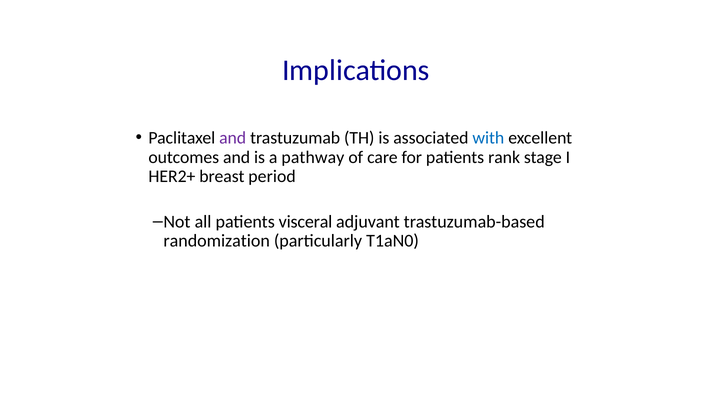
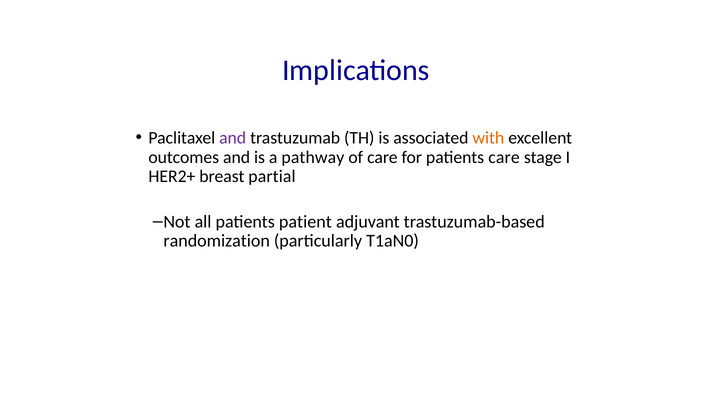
with colour: blue -> orange
patients rank: rank -> care
period: period -> partial
visceral: visceral -> patient
